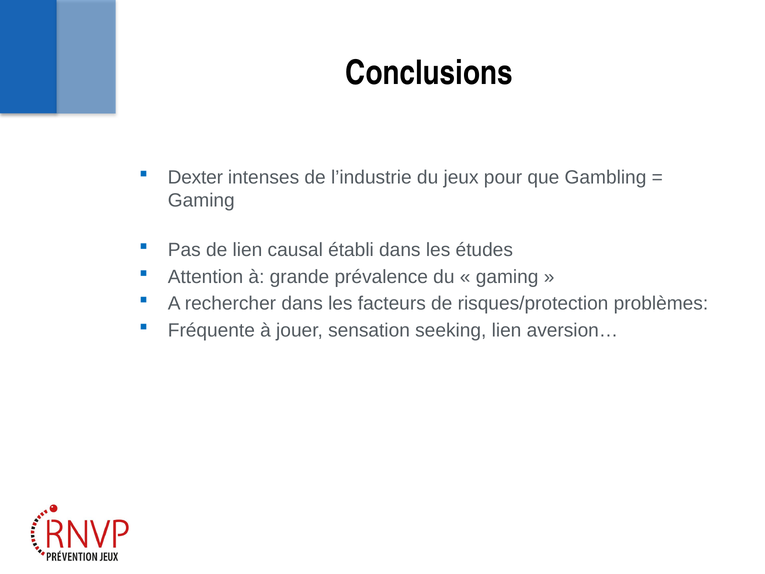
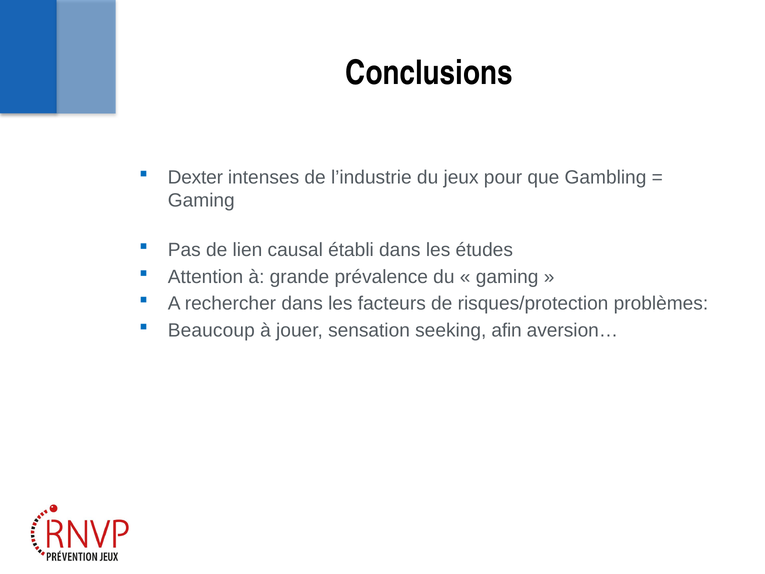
Fréquente: Fréquente -> Beaucoup
seeking lien: lien -> afin
